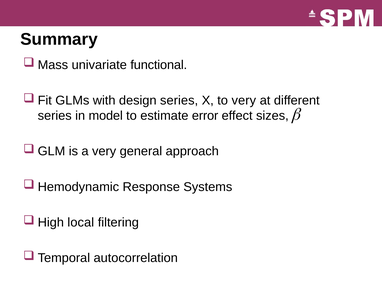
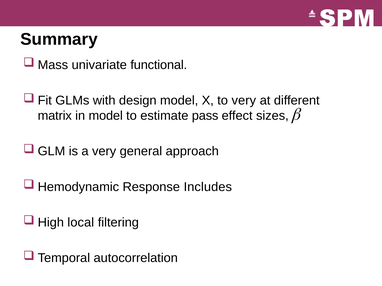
design series: series -> model
series at (55, 116): series -> matrix
error: error -> pass
Systems: Systems -> Includes
